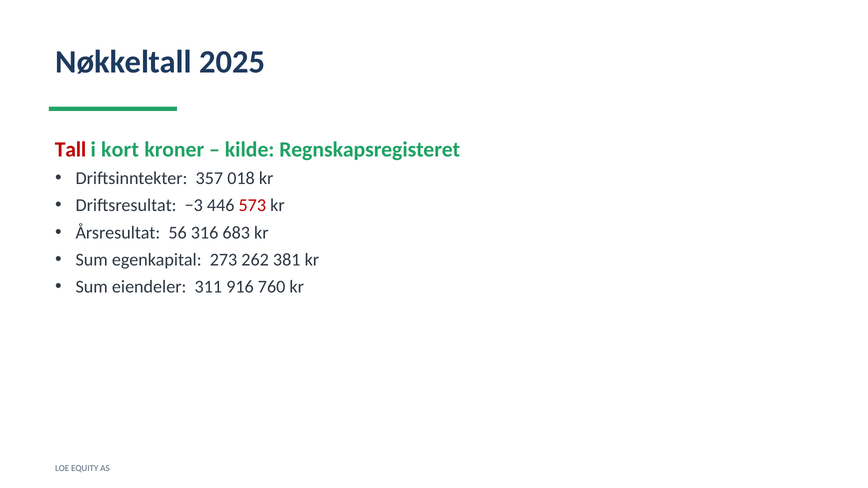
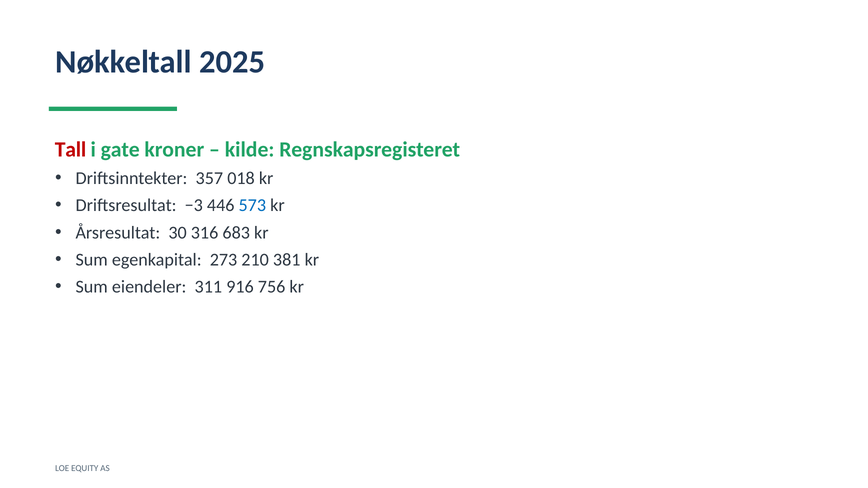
kort: kort -> gate
573 colour: red -> blue
56: 56 -> 30
262: 262 -> 210
760: 760 -> 756
